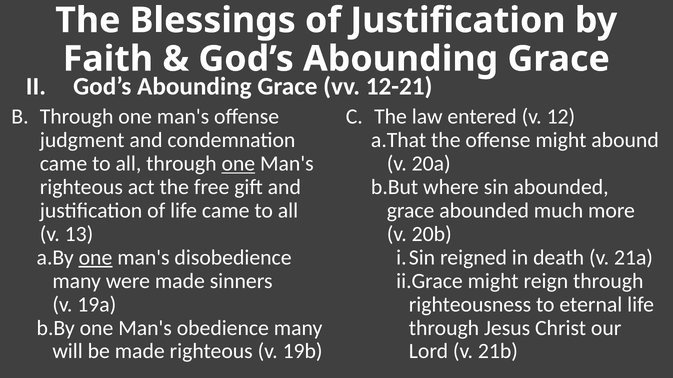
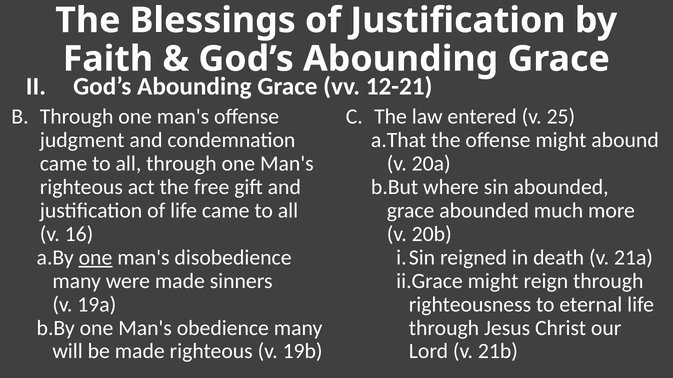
12: 12 -> 25
one at (238, 164) underline: present -> none
13: 13 -> 16
